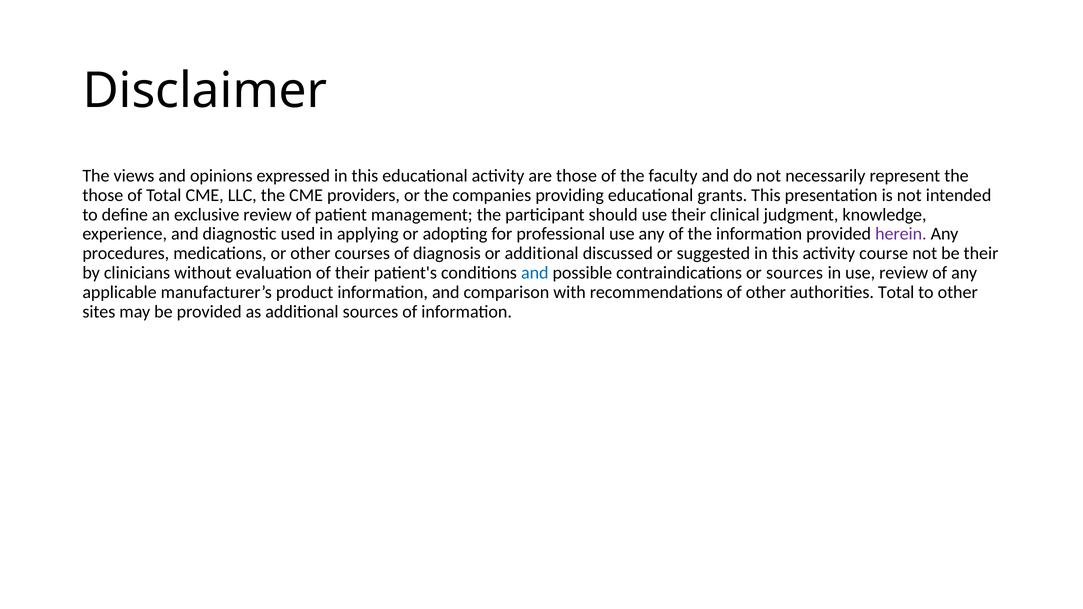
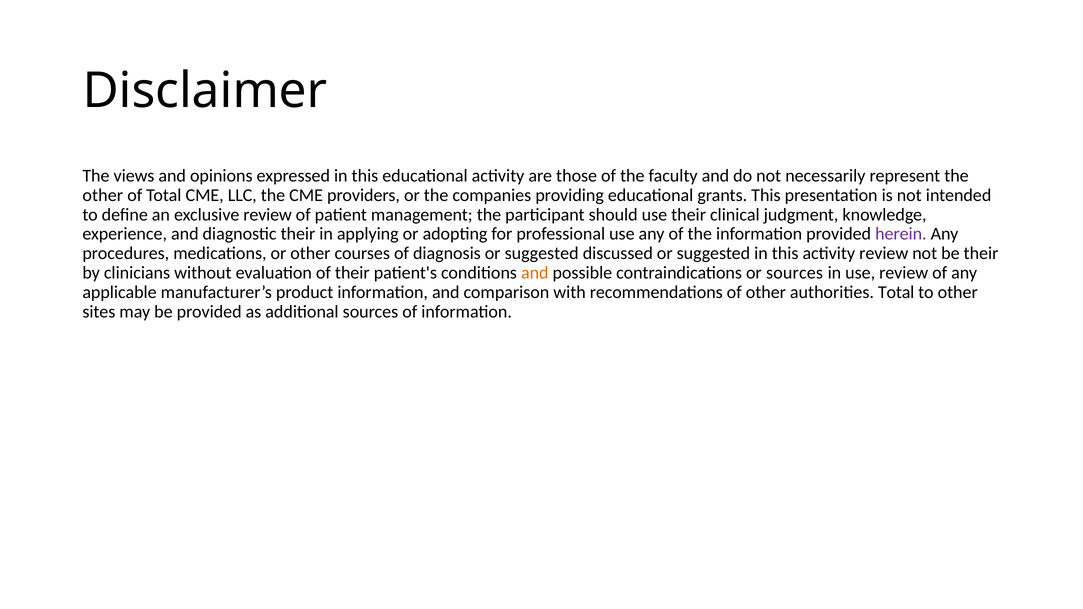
those at (103, 195): those -> other
diagnostic used: used -> their
diagnosis or additional: additional -> suggested
activity course: course -> review
and at (535, 273) colour: blue -> orange
